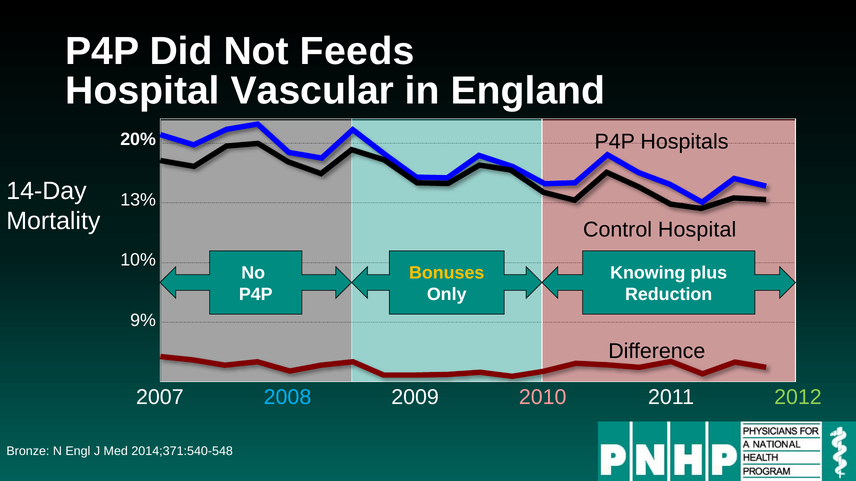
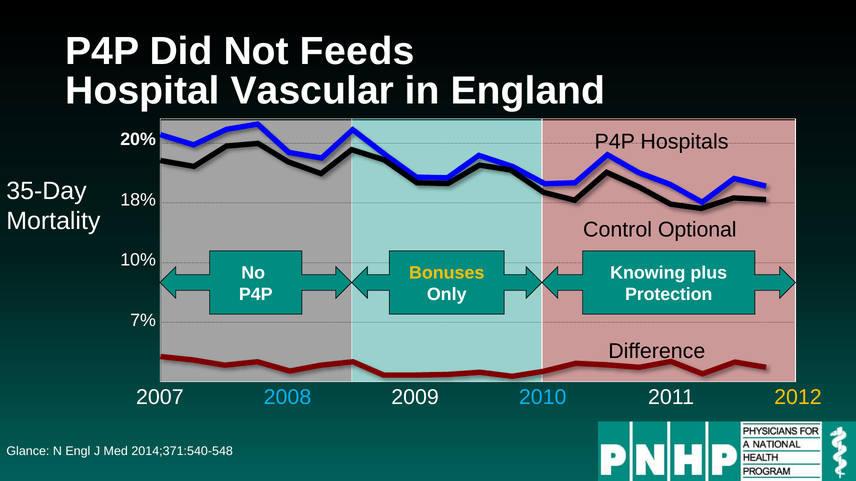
14-Day: 14-Day -> 35-Day
13%: 13% -> 18%
Control Hospital: Hospital -> Optional
Reduction: Reduction -> Protection
9%: 9% -> 7%
2010 colour: pink -> light blue
2012 colour: light green -> yellow
Bronze: Bronze -> Glance
